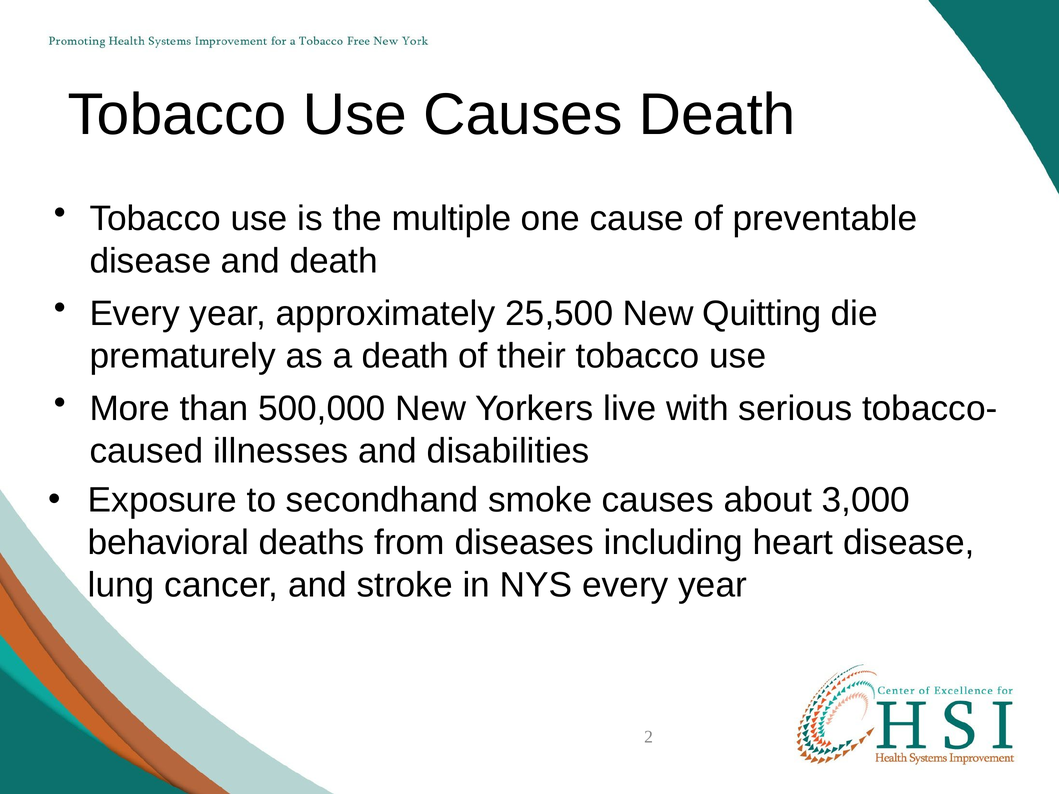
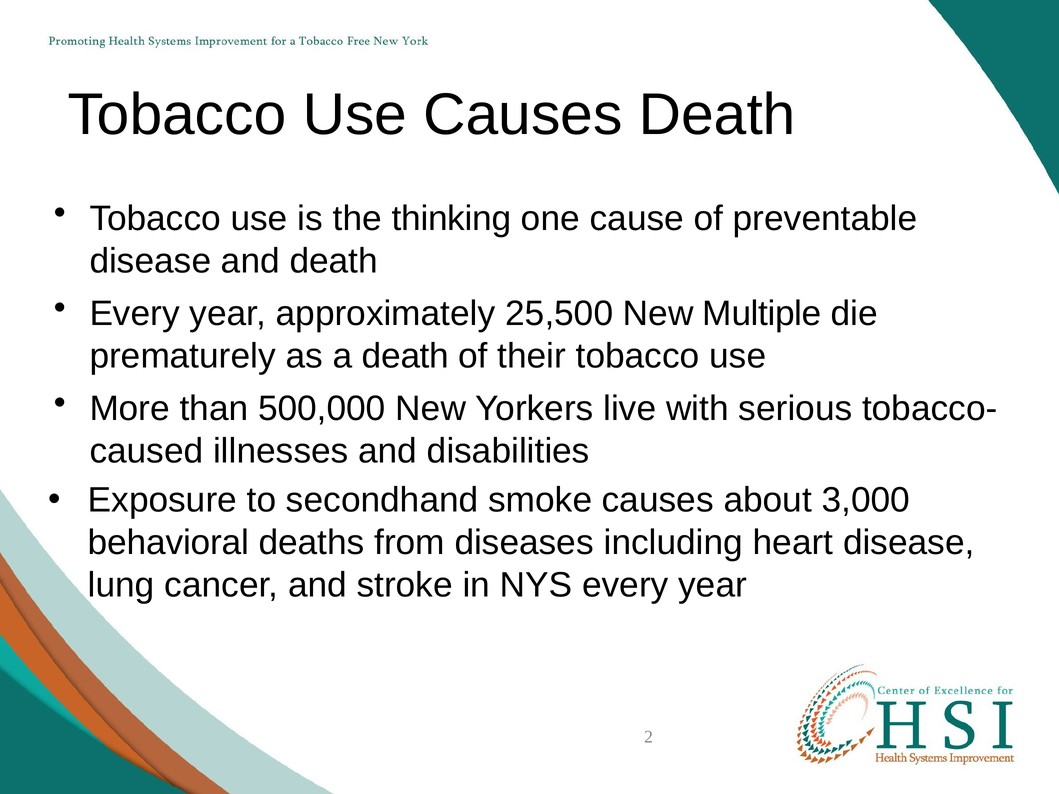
multiple: multiple -> thinking
Quitting: Quitting -> Multiple
